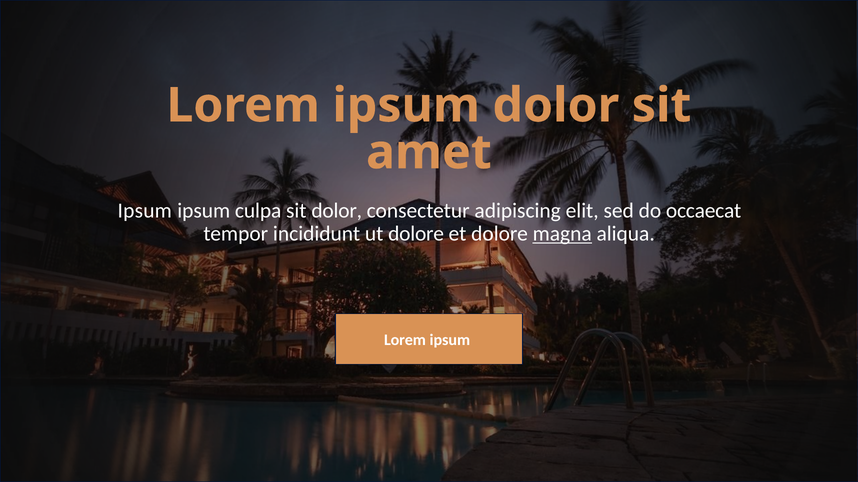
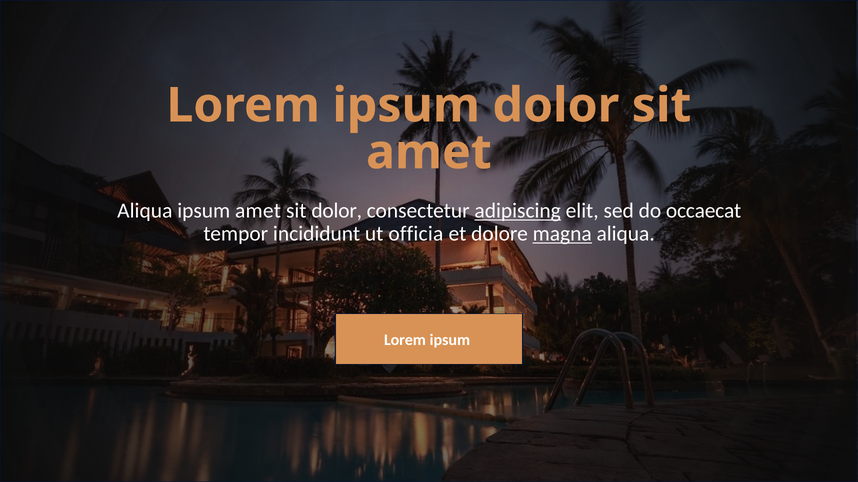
Ipsum at (145, 211): Ipsum -> Aliqua
ipsum culpa: culpa -> amet
adipiscing underline: none -> present
ut dolore: dolore -> officia
